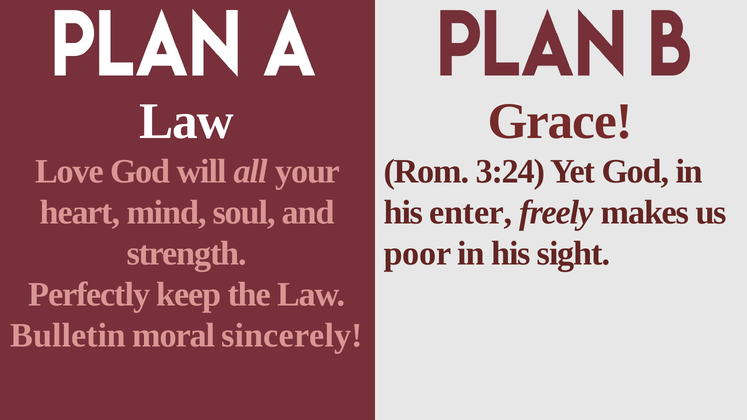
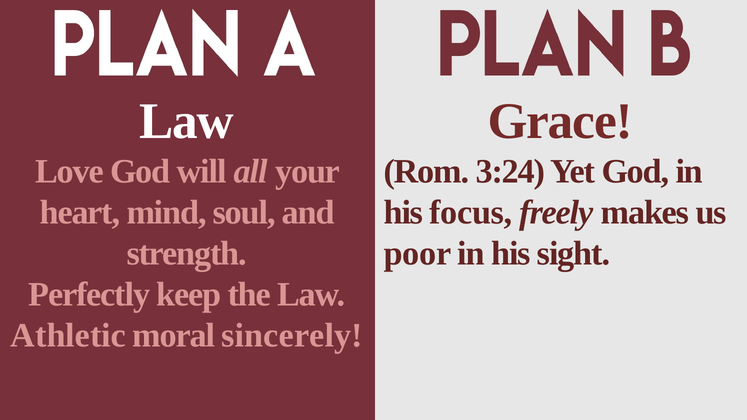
enter: enter -> focus
Bulletin: Bulletin -> Athletic
